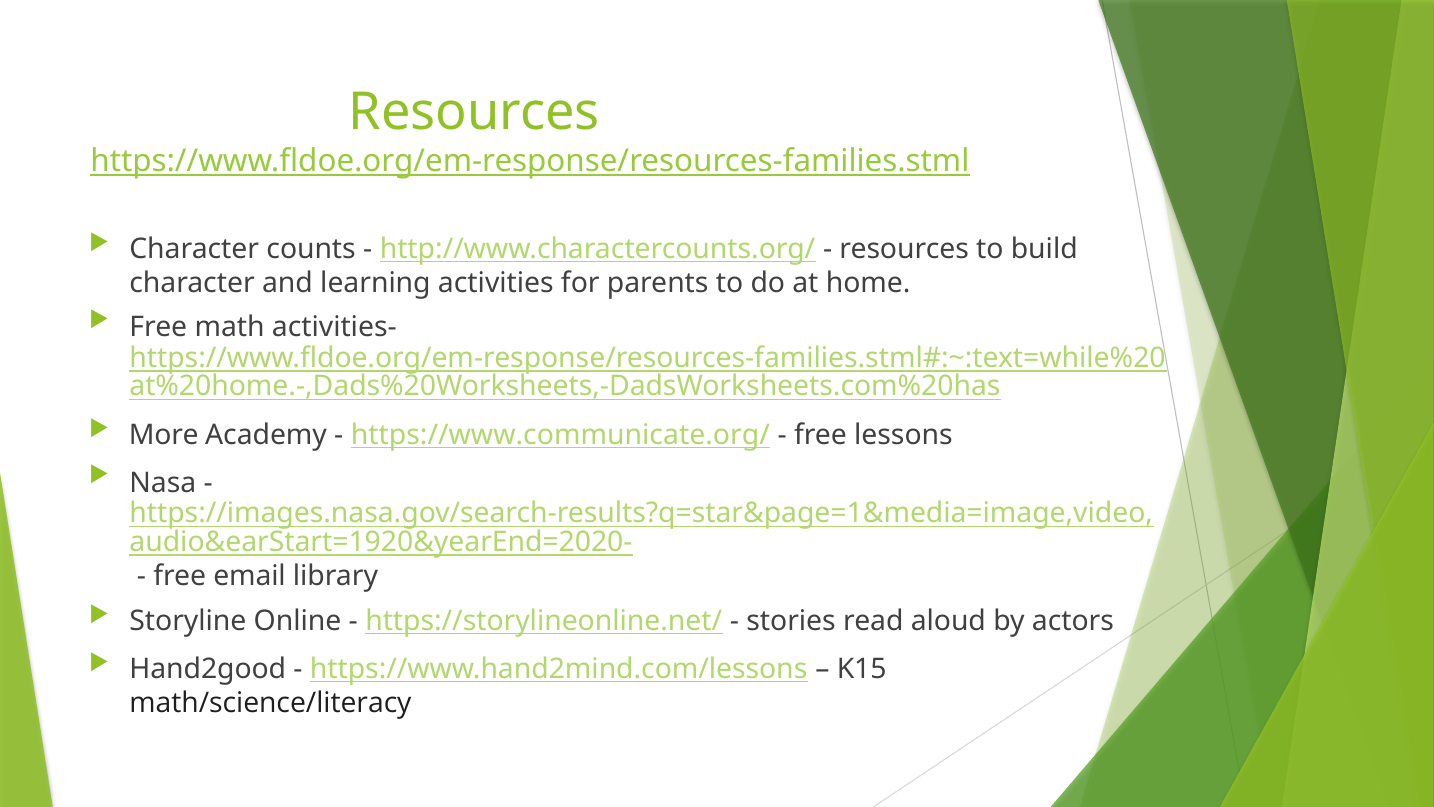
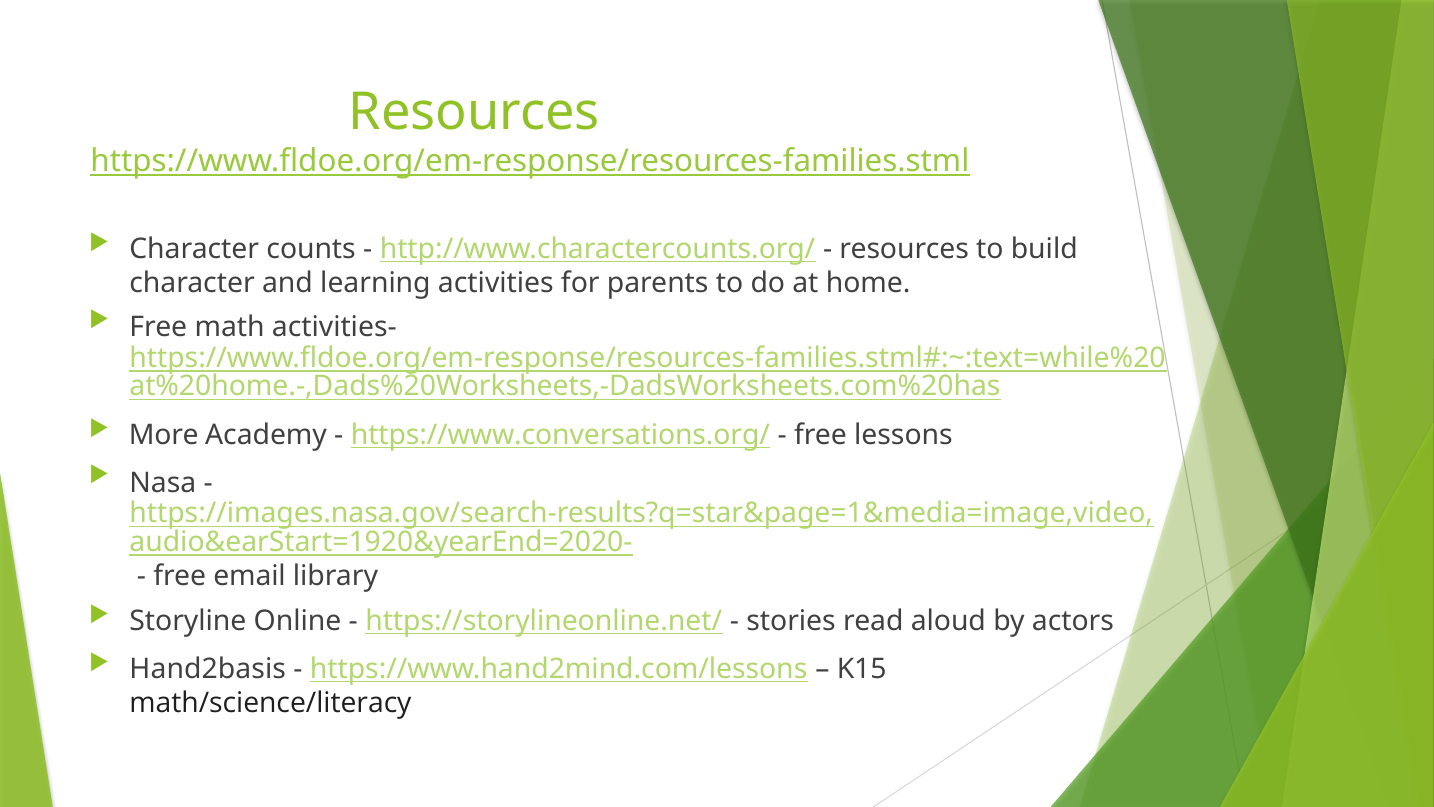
https://www.communicate.org/: https://www.communicate.org/ -> https://www.conversations.org/
Hand2good: Hand2good -> Hand2basis
